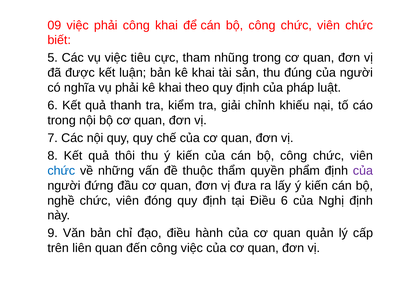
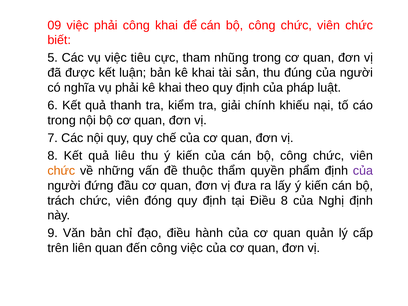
chỉnh: chỉnh -> chính
thôi: thôi -> liêu
chức at (61, 171) colour: blue -> orange
nghề: nghề -> trách
Điều 6: 6 -> 8
